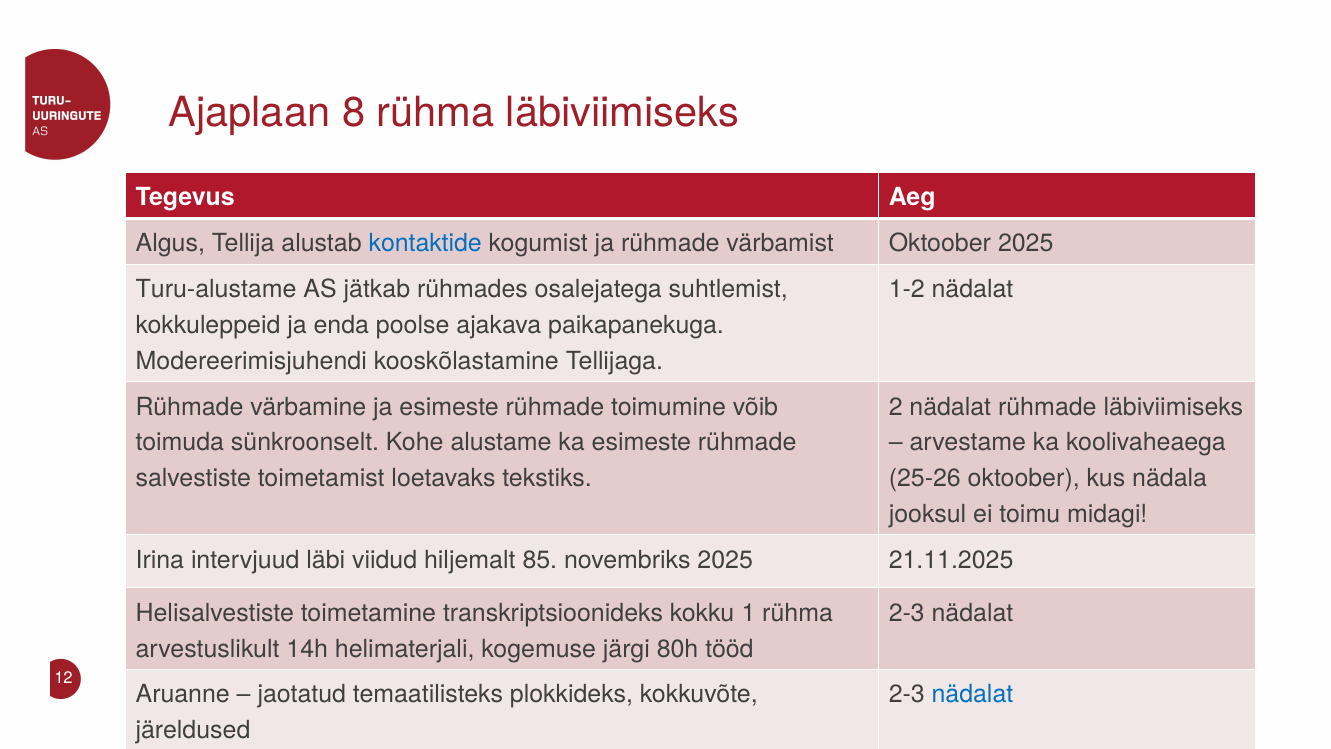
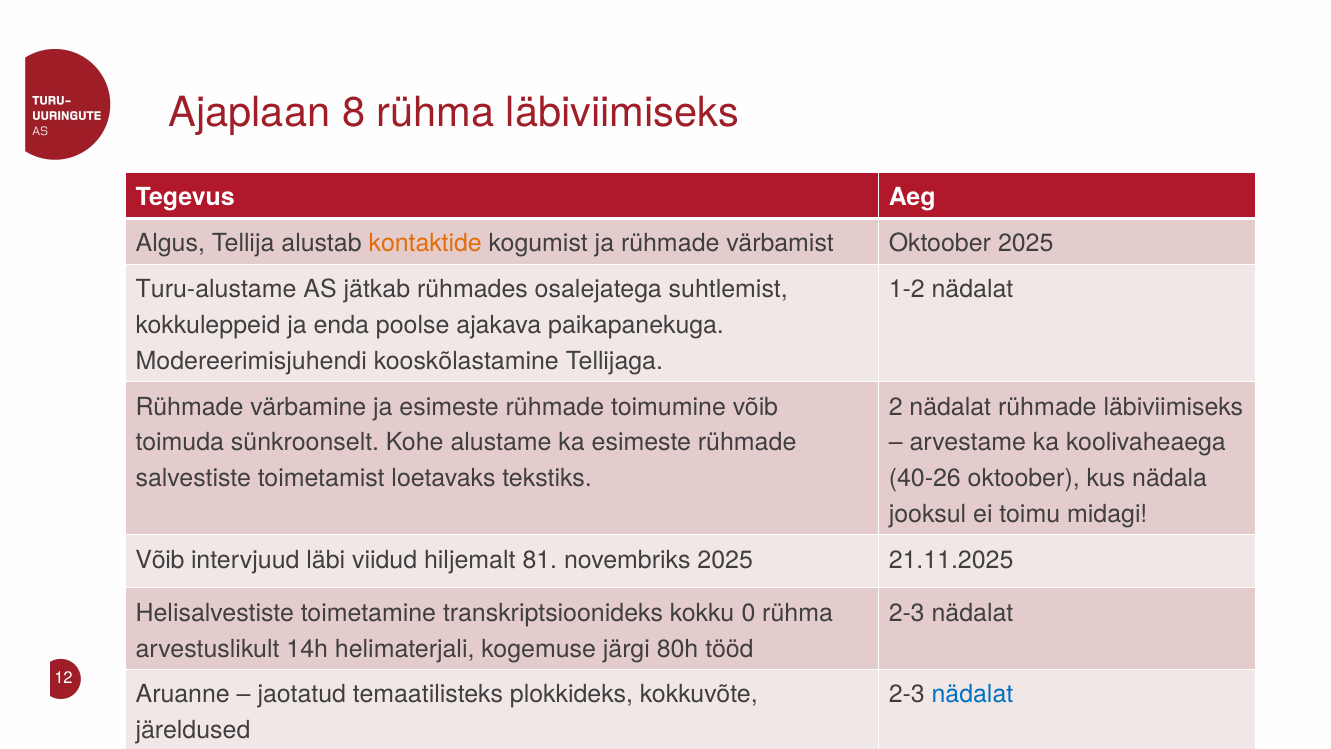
kontaktide colour: blue -> orange
25-26: 25-26 -> 40-26
Irina at (160, 560): Irina -> Võib
85: 85 -> 81
1: 1 -> 0
